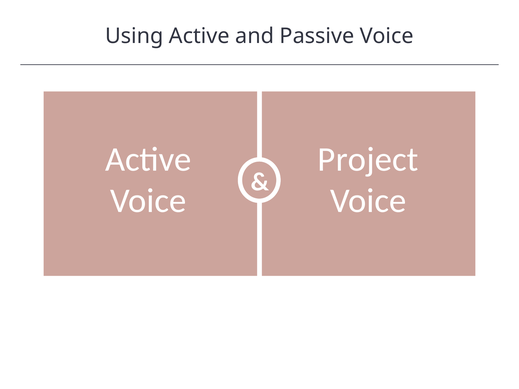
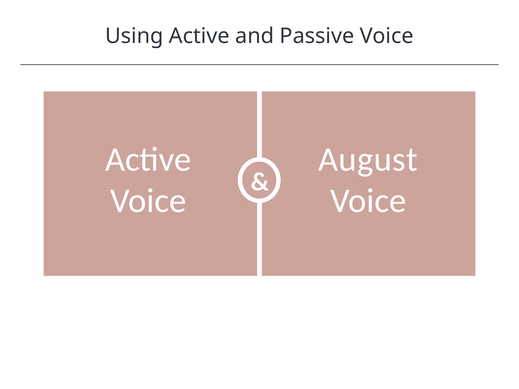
Project: Project -> August
